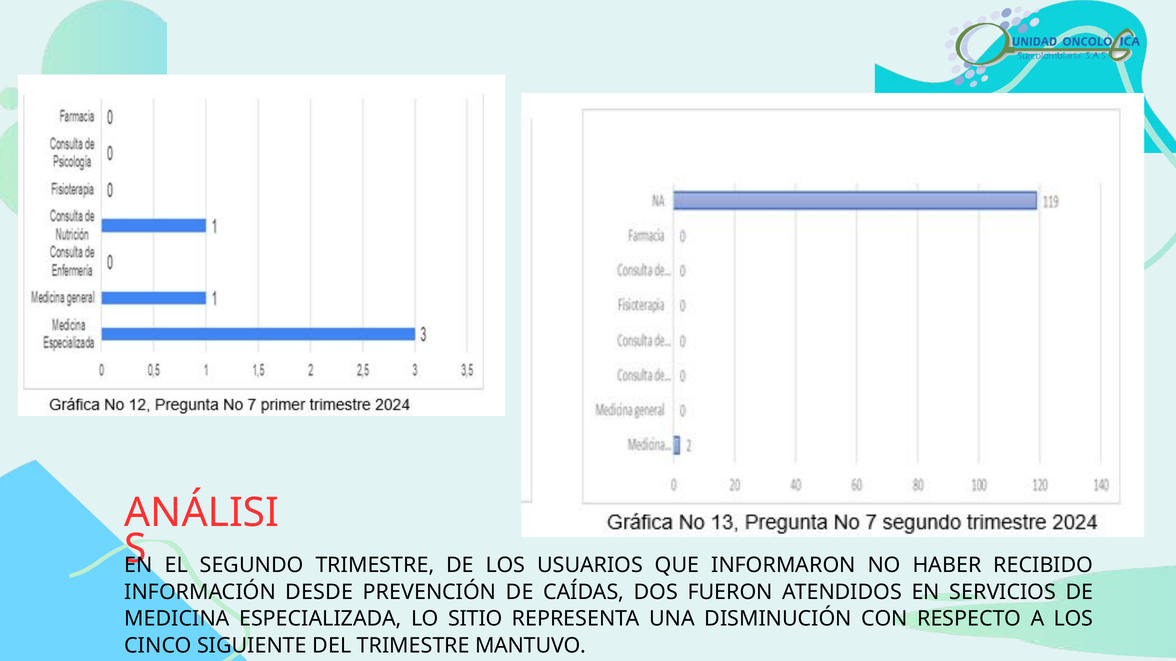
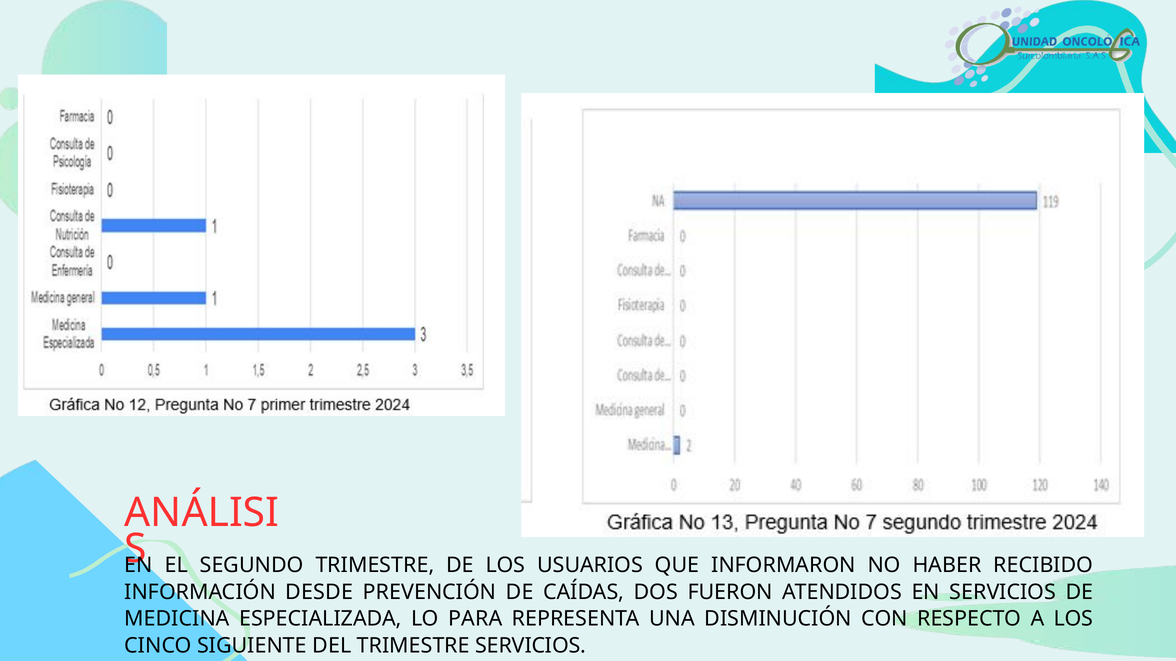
SITIO: SITIO -> PARA
TRIMESTRE MANTUVO: MANTUVO -> SERVICIOS
